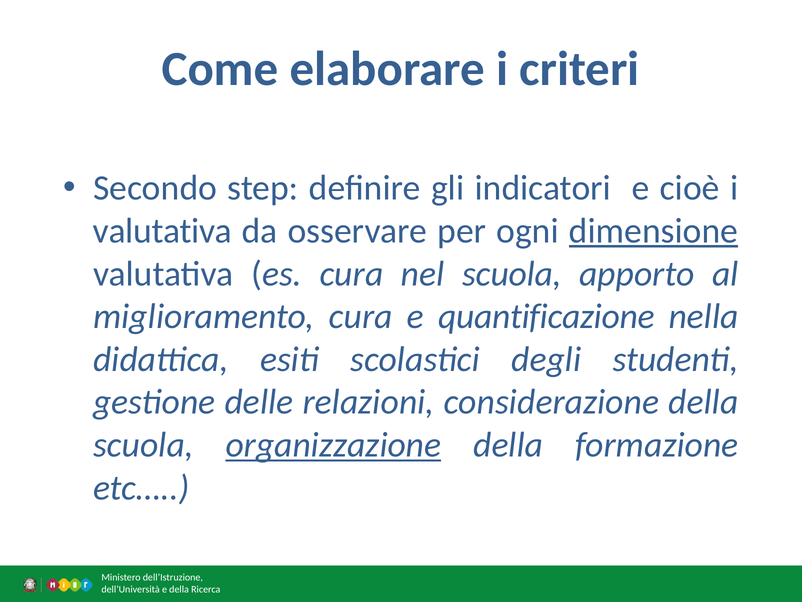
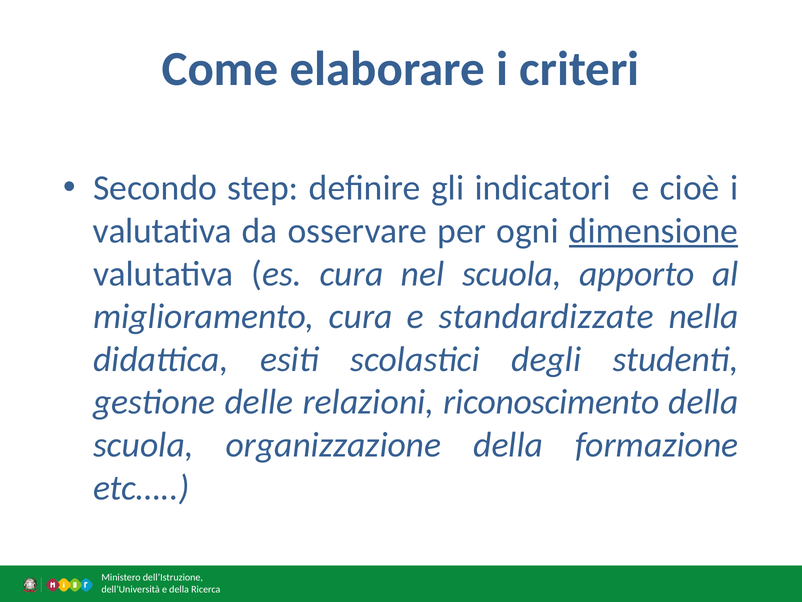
quantificazione: quantificazione -> standardizzate
considerazione: considerazione -> riconoscimento
organizzazione underline: present -> none
